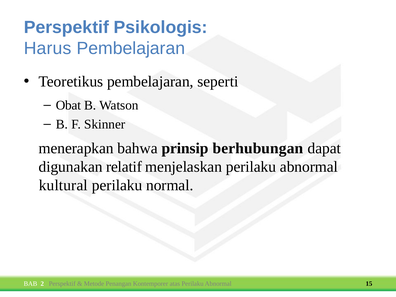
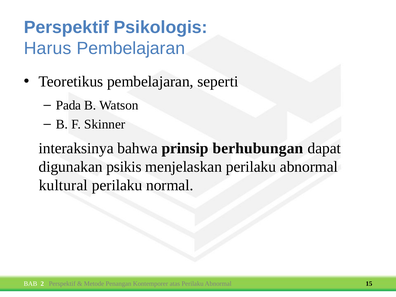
Obat: Obat -> Pada
menerapkan: menerapkan -> interaksinya
relatif: relatif -> psikis
